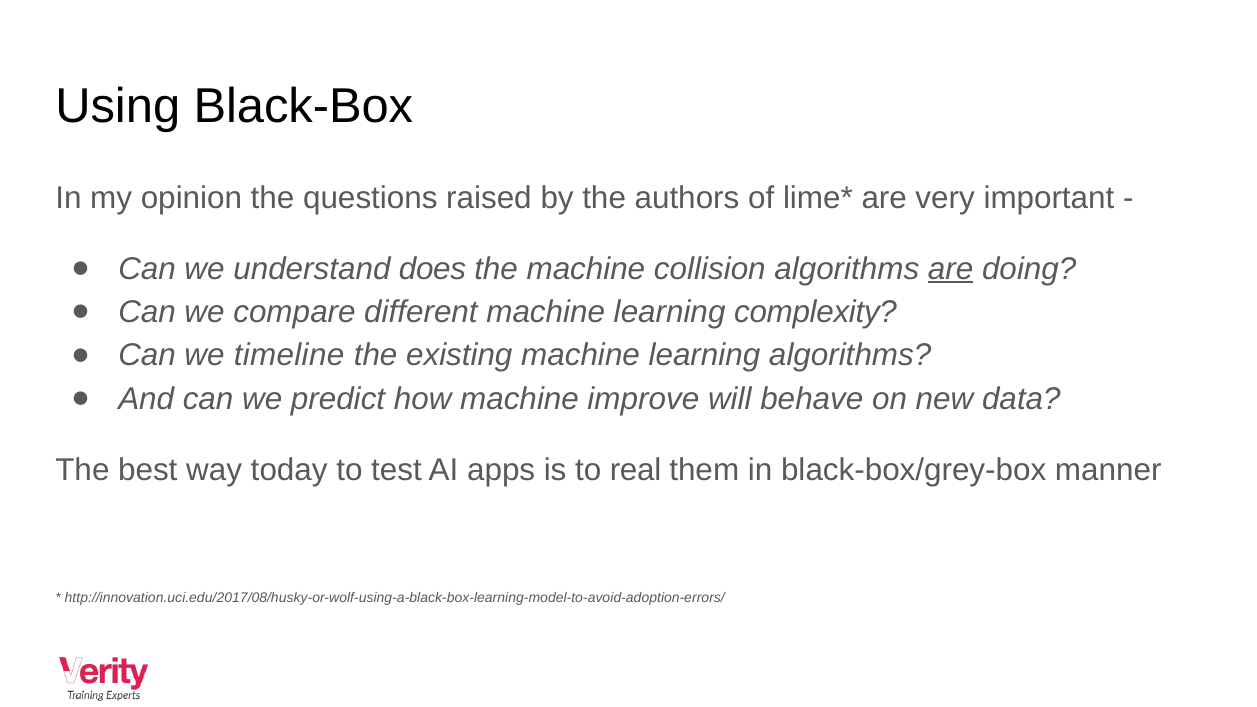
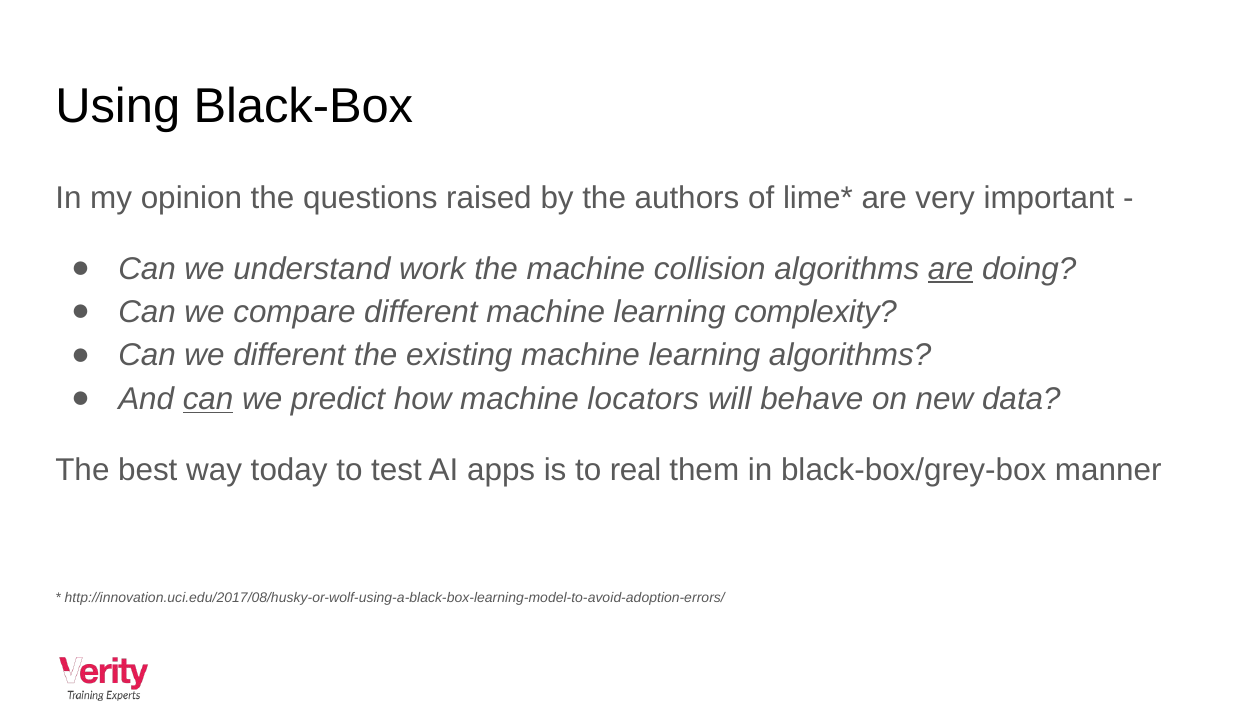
does: does -> work
we timeline: timeline -> different
can at (208, 399) underline: none -> present
improve: improve -> locators
